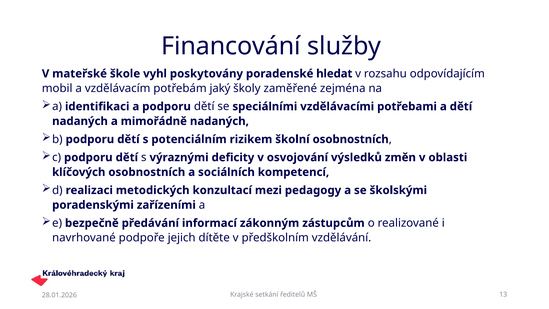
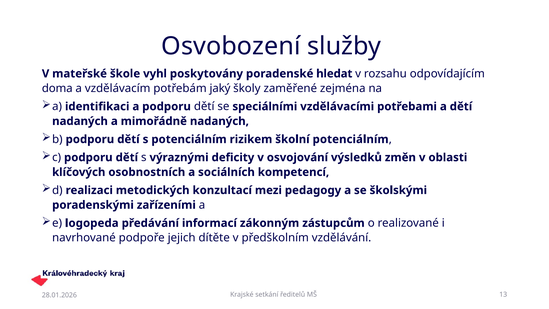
Financování: Financování -> Osvobození
mobil: mobil -> doma
školní osobnostních: osobnostních -> potenciálním
bezpečně: bezpečně -> logopeda
